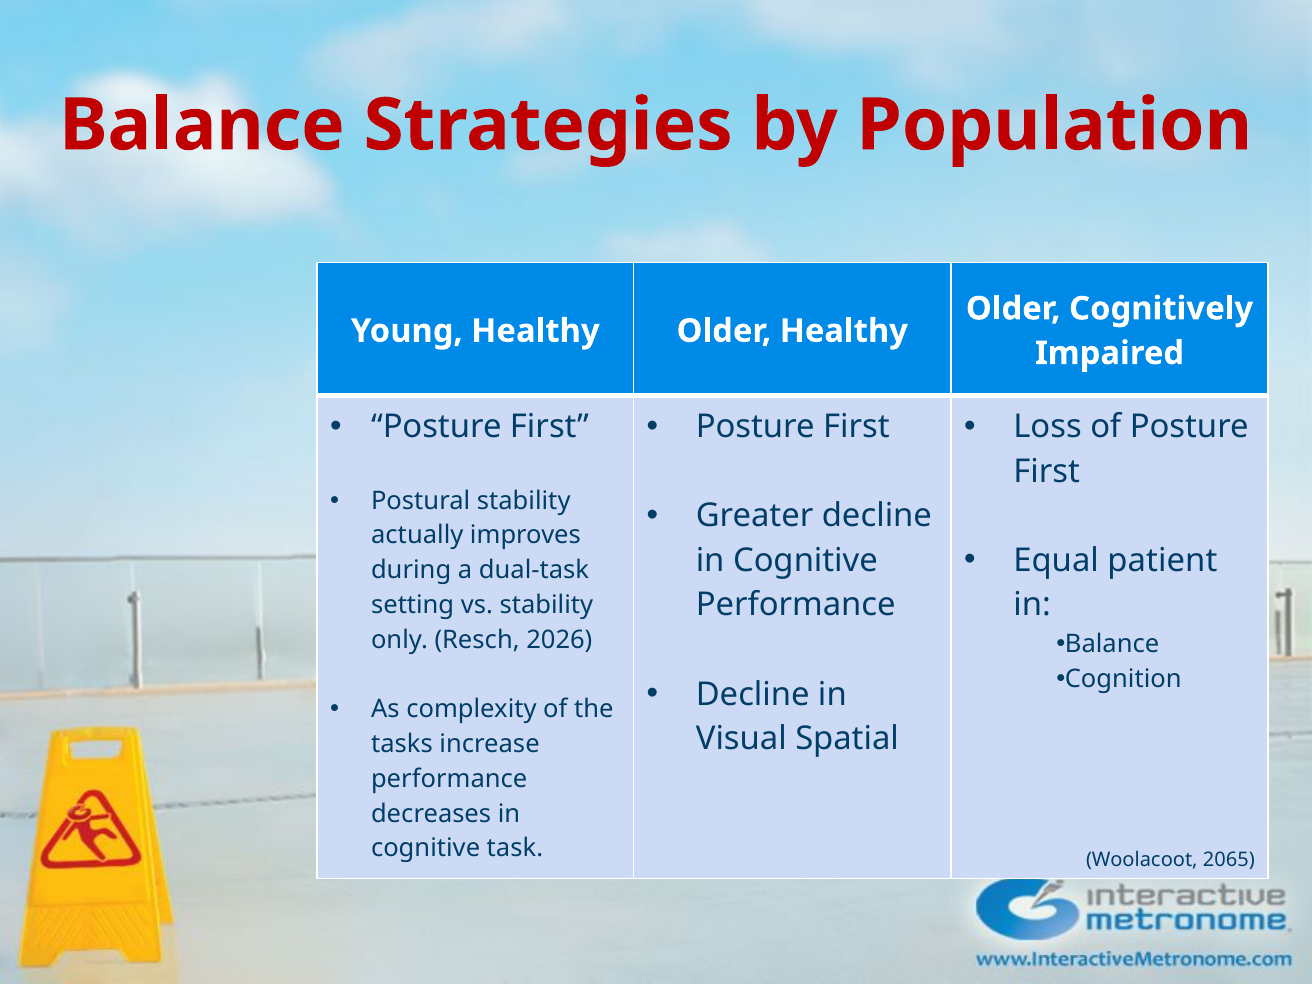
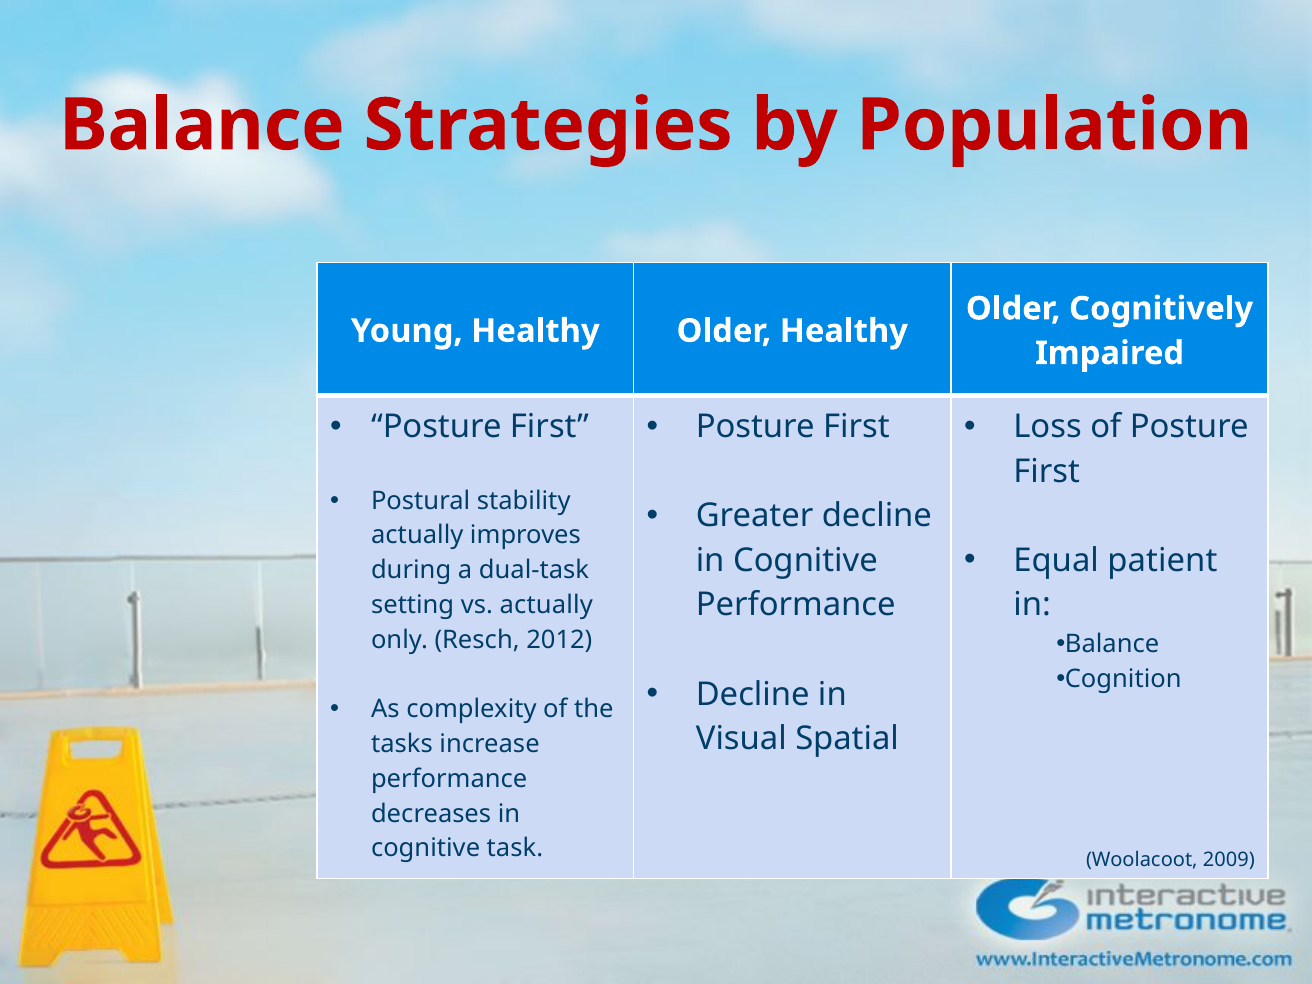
vs stability: stability -> actually
2026: 2026 -> 2012
2065: 2065 -> 2009
